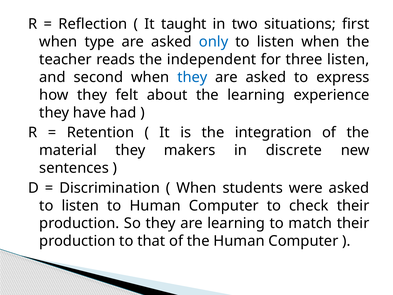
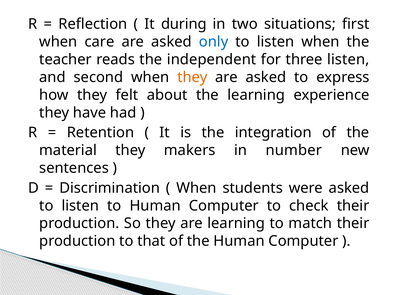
taught: taught -> during
type: type -> care
they at (192, 77) colour: blue -> orange
discrete: discrete -> number
